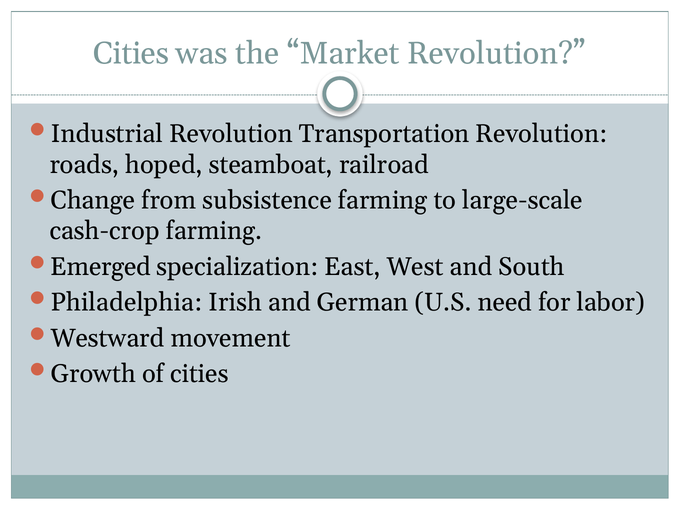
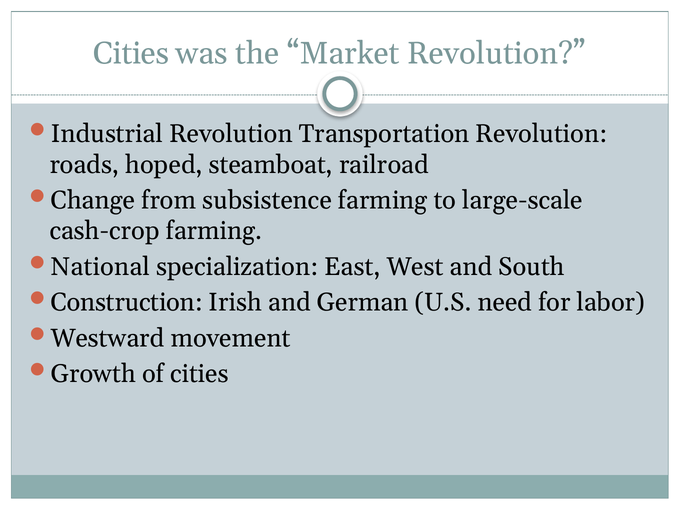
Emerged: Emerged -> National
Philadelphia: Philadelphia -> Construction
